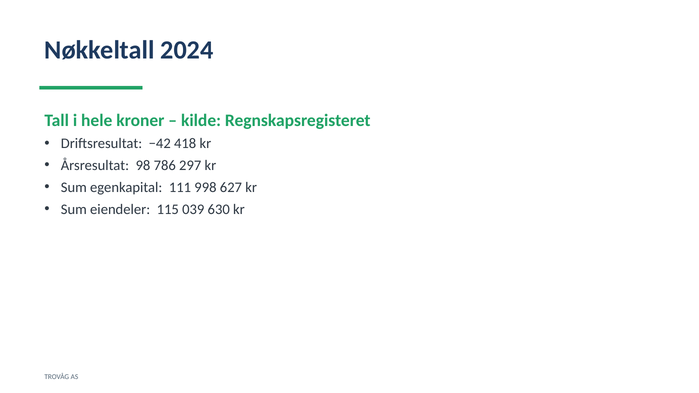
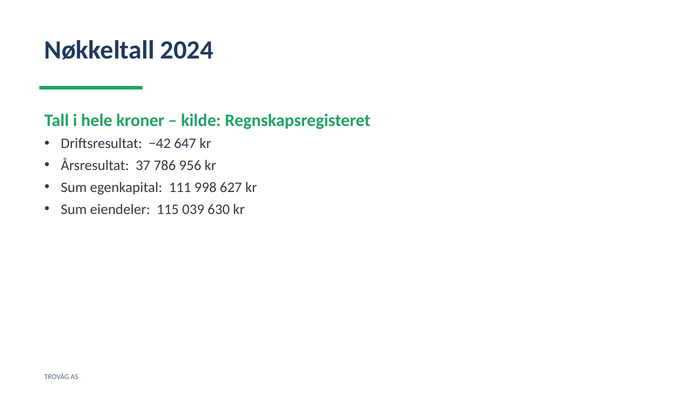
418: 418 -> 647
98: 98 -> 37
297: 297 -> 956
